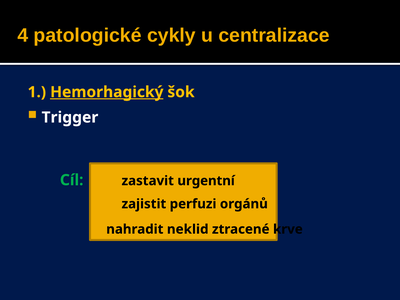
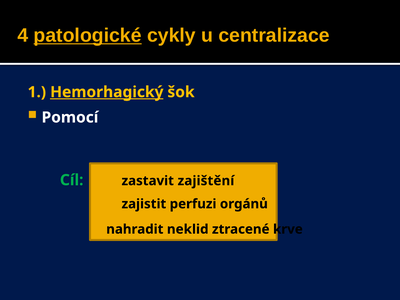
patologické underline: none -> present
Trigger: Trigger -> Pomocí
urgentní: urgentní -> zajištění
